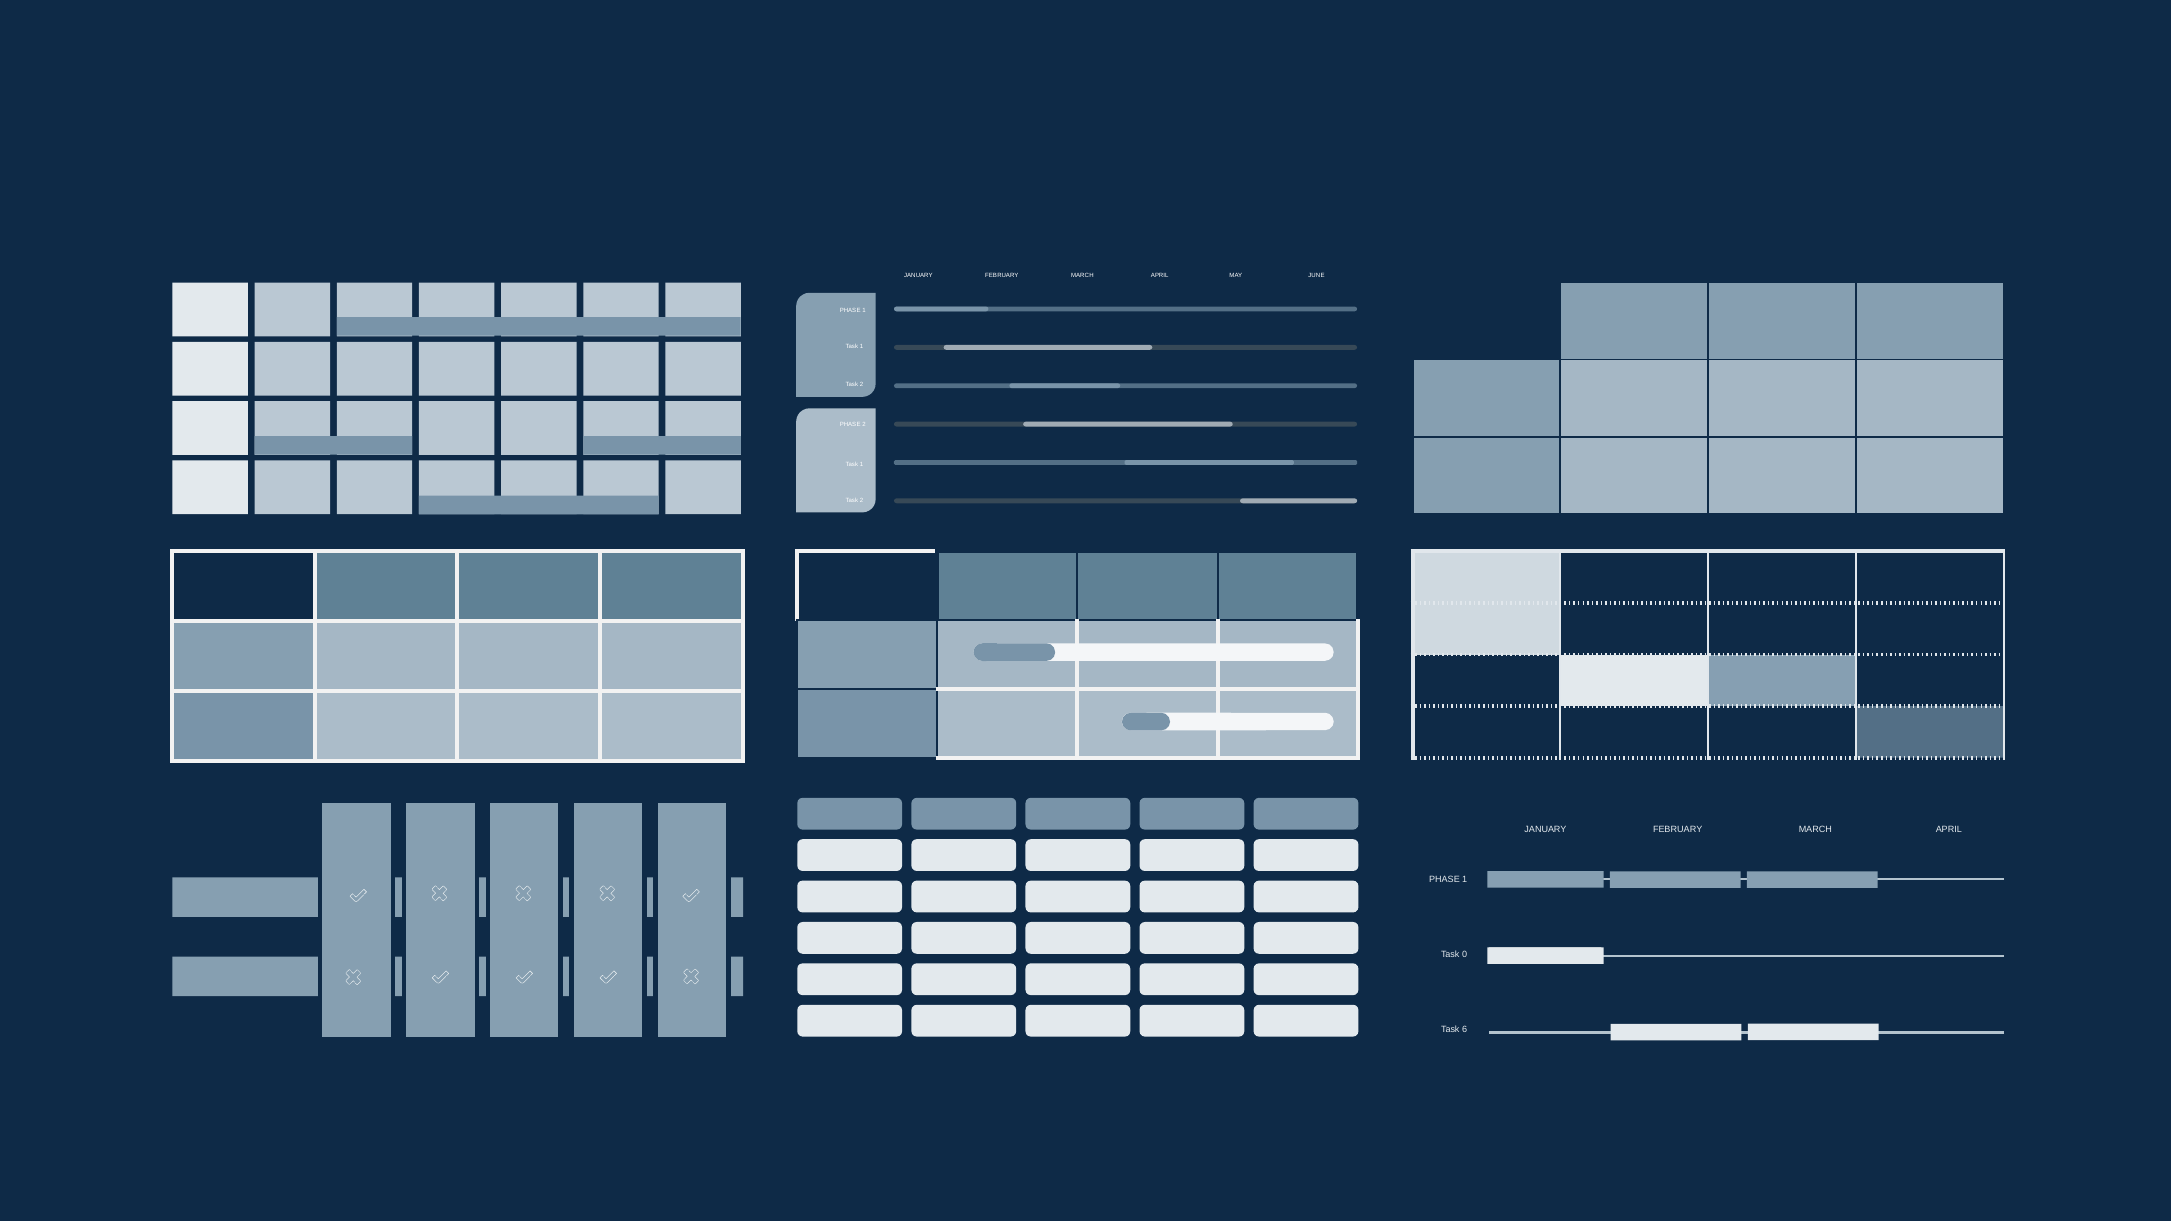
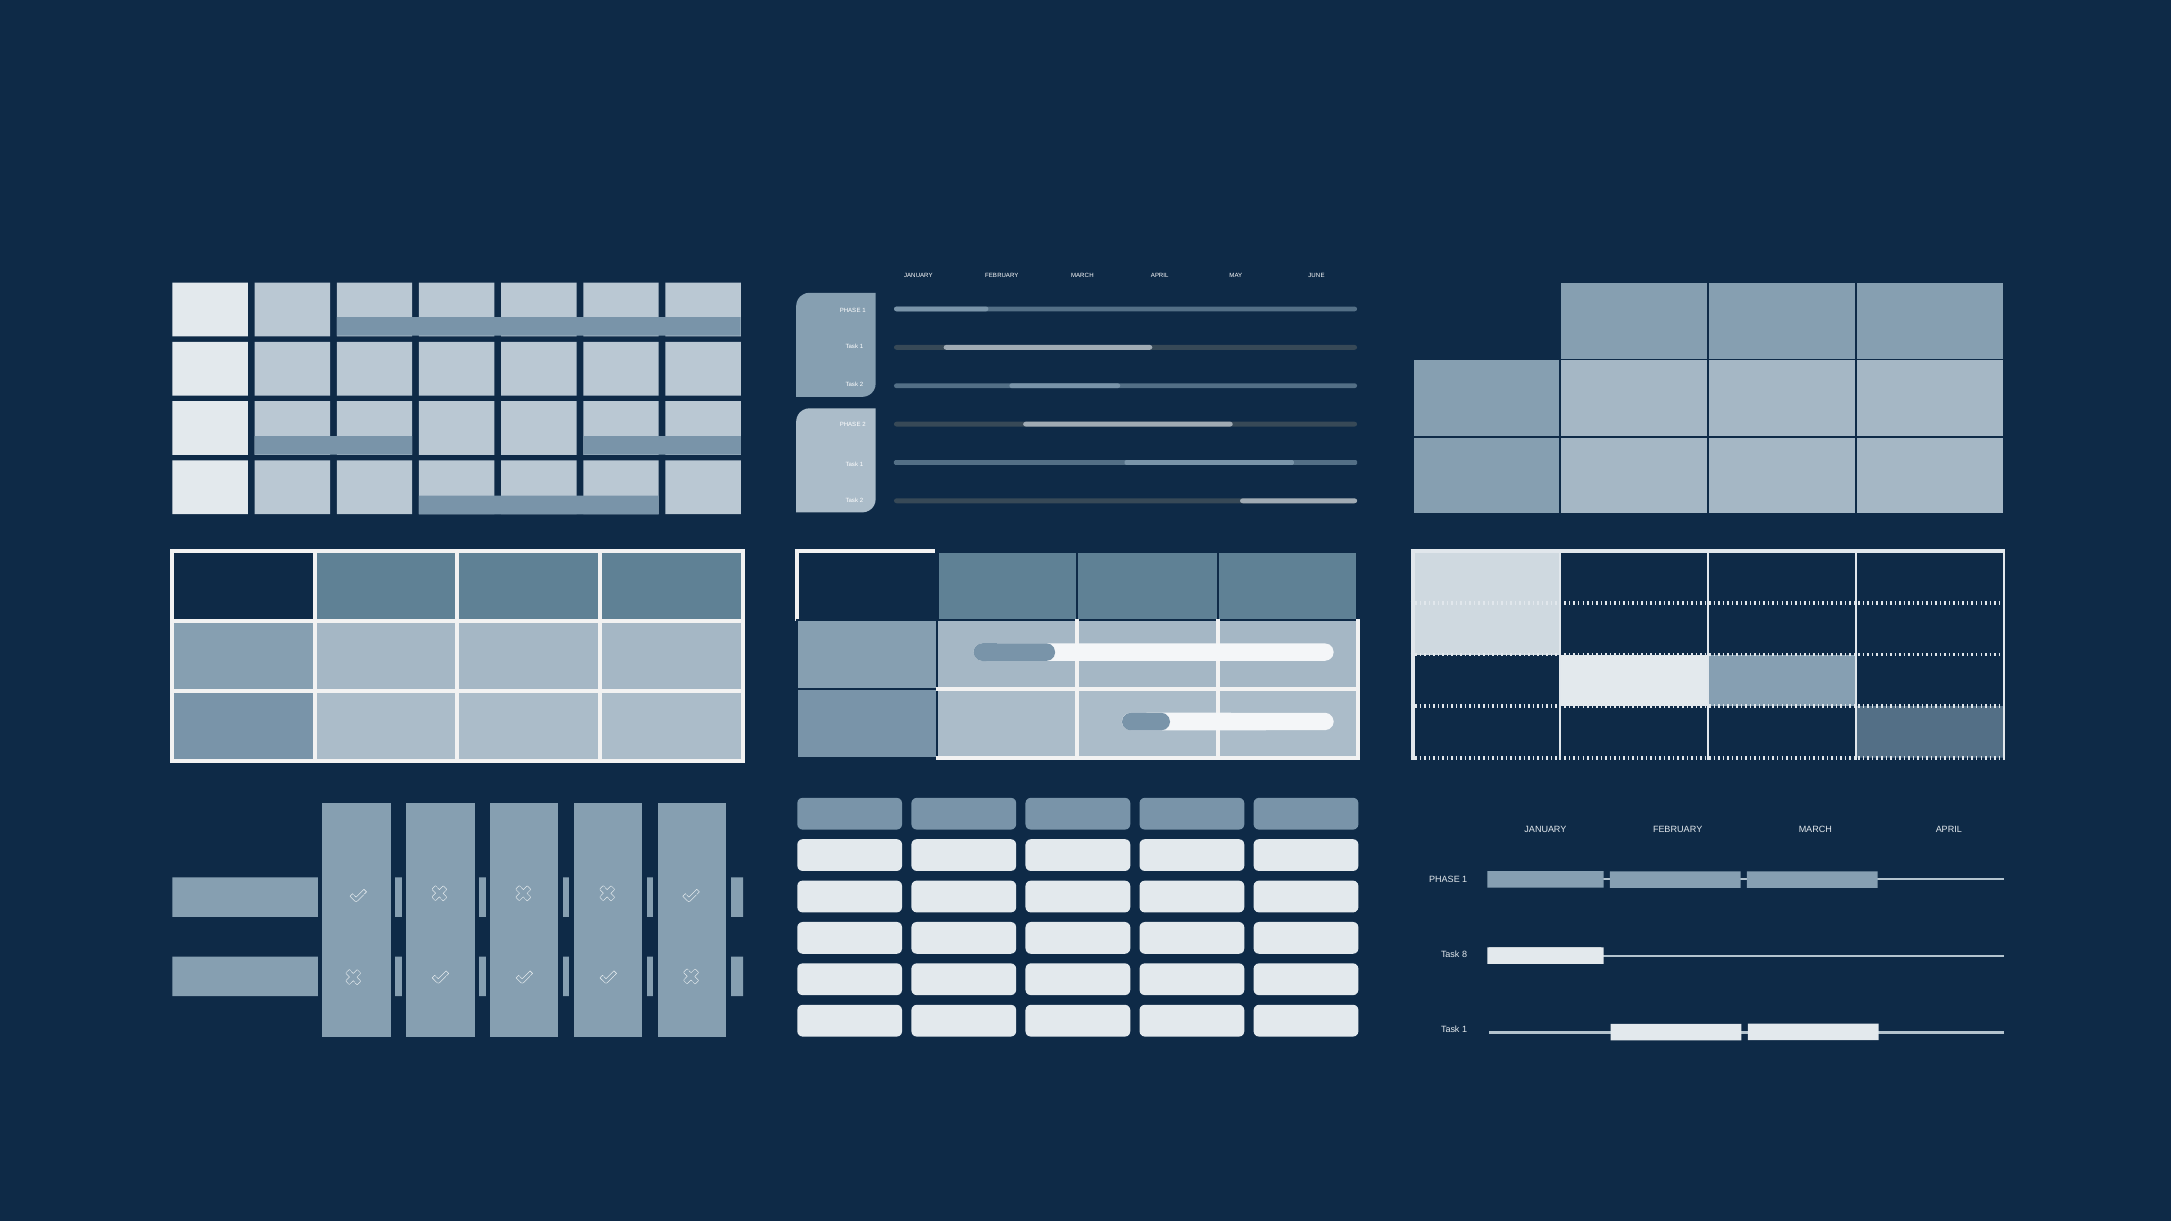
0: 0 -> 8
6 at (1465, 1030): 6 -> 1
